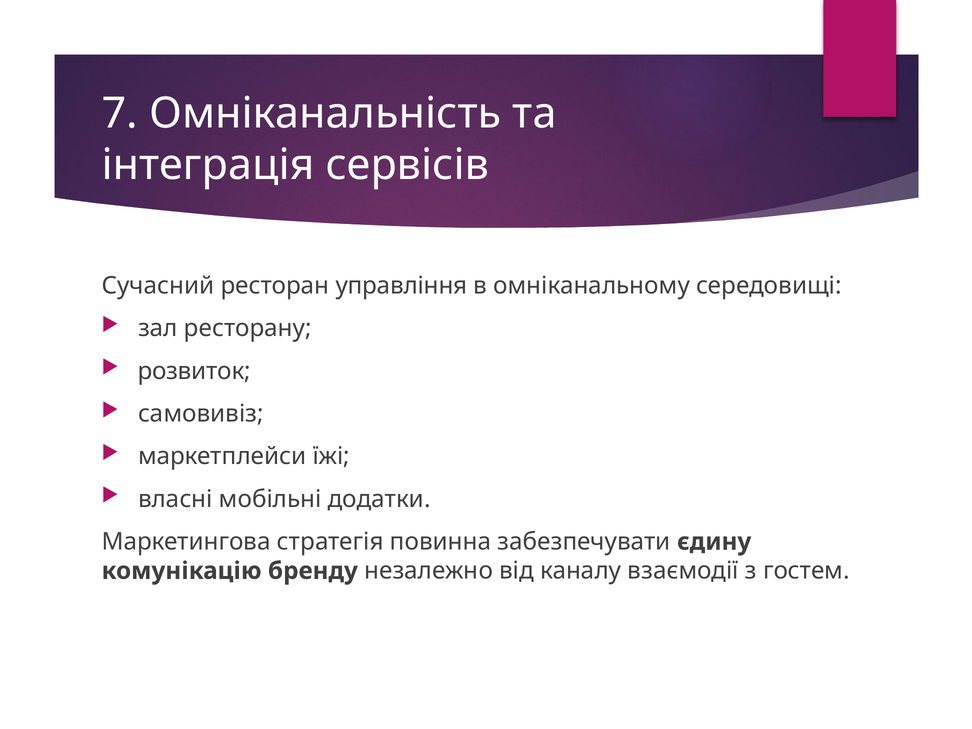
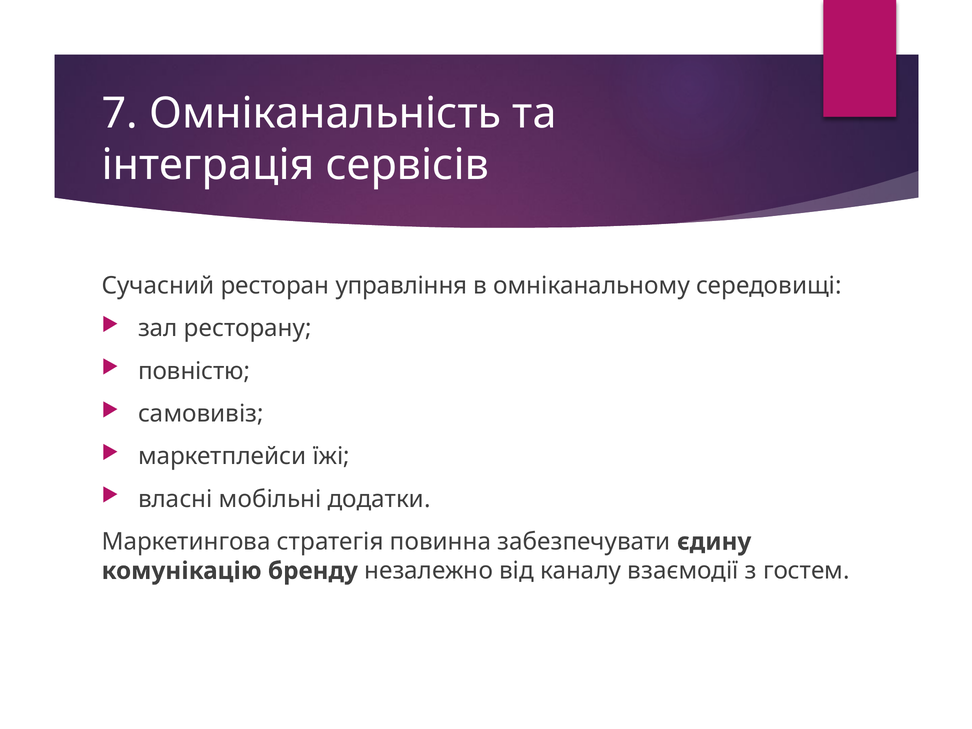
розвиток: розвиток -> повністю
